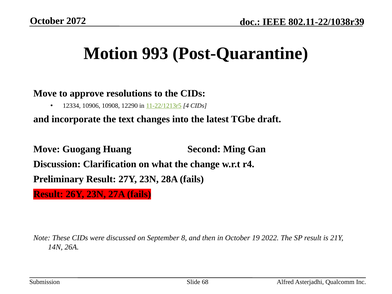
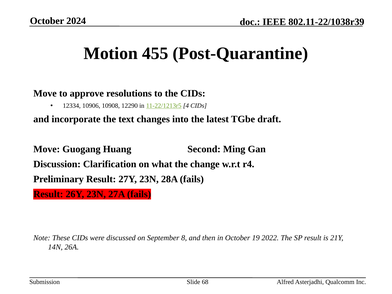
2072: 2072 -> 2024
993: 993 -> 455
